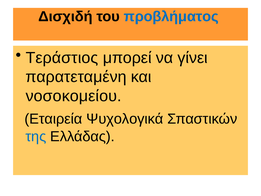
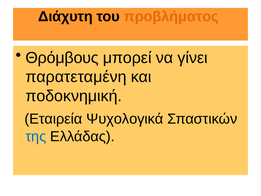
Δισχιδή: Δισχιδή -> Διάχυτη
προβλήματος colour: blue -> orange
Τεράστιος: Τεράστιος -> Θρόμβους
νοσοκομείου: νοσοκομείου -> ποδοκνημική
